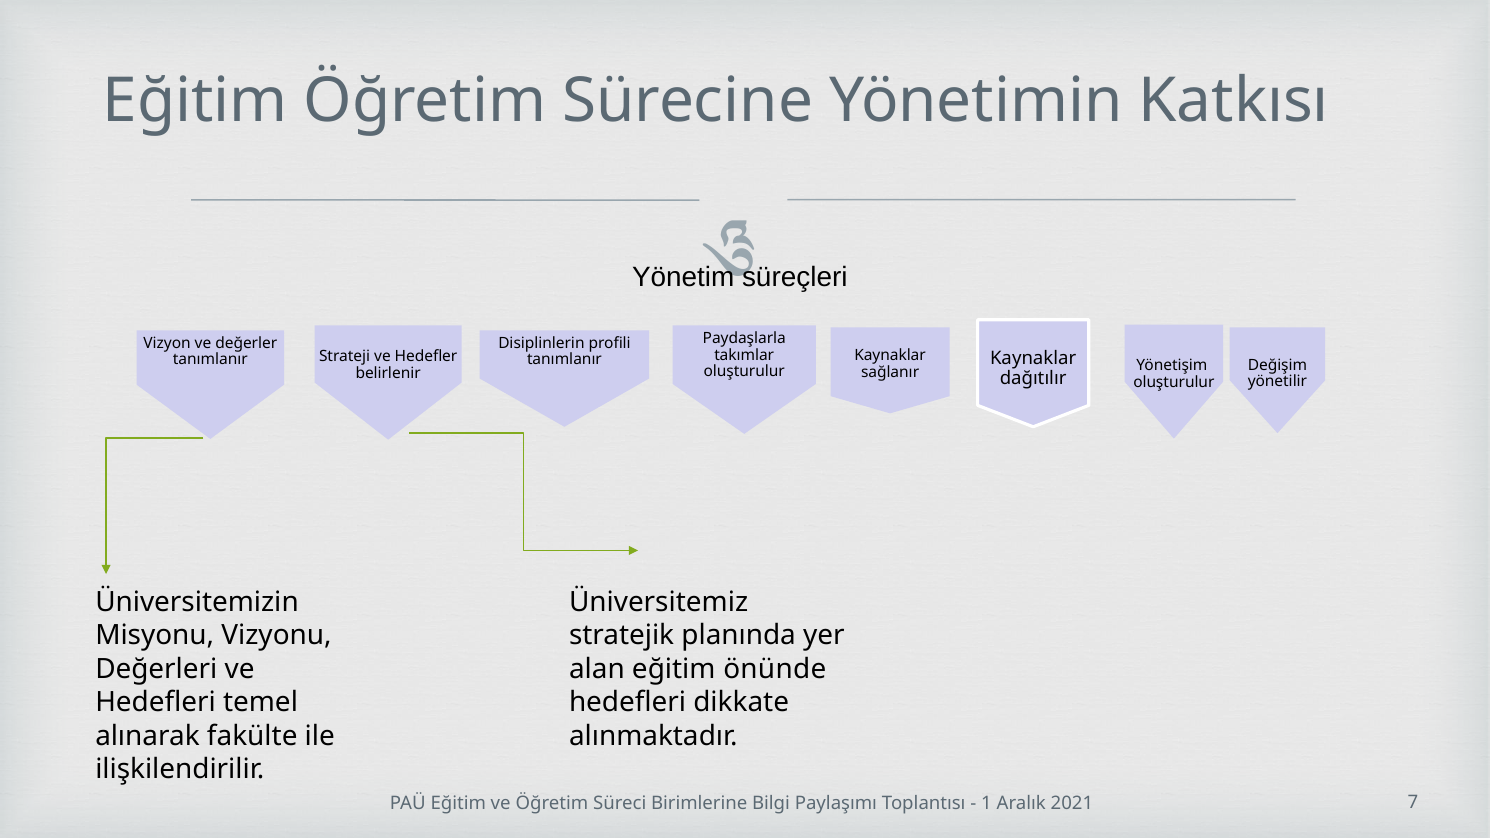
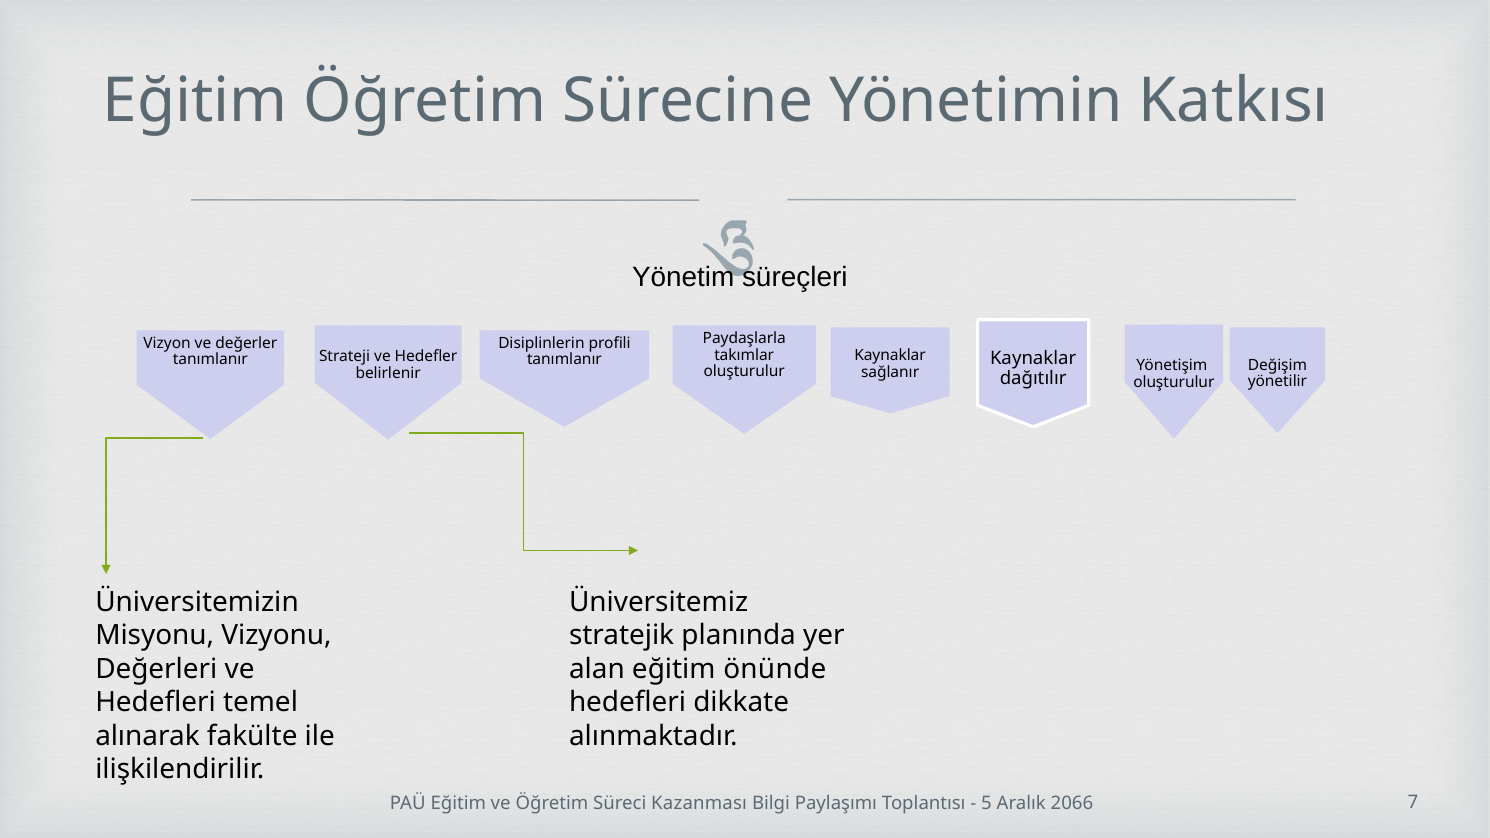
Birimlerine: Birimlerine -> Kazanması
1: 1 -> 5
2021: 2021 -> 2066
